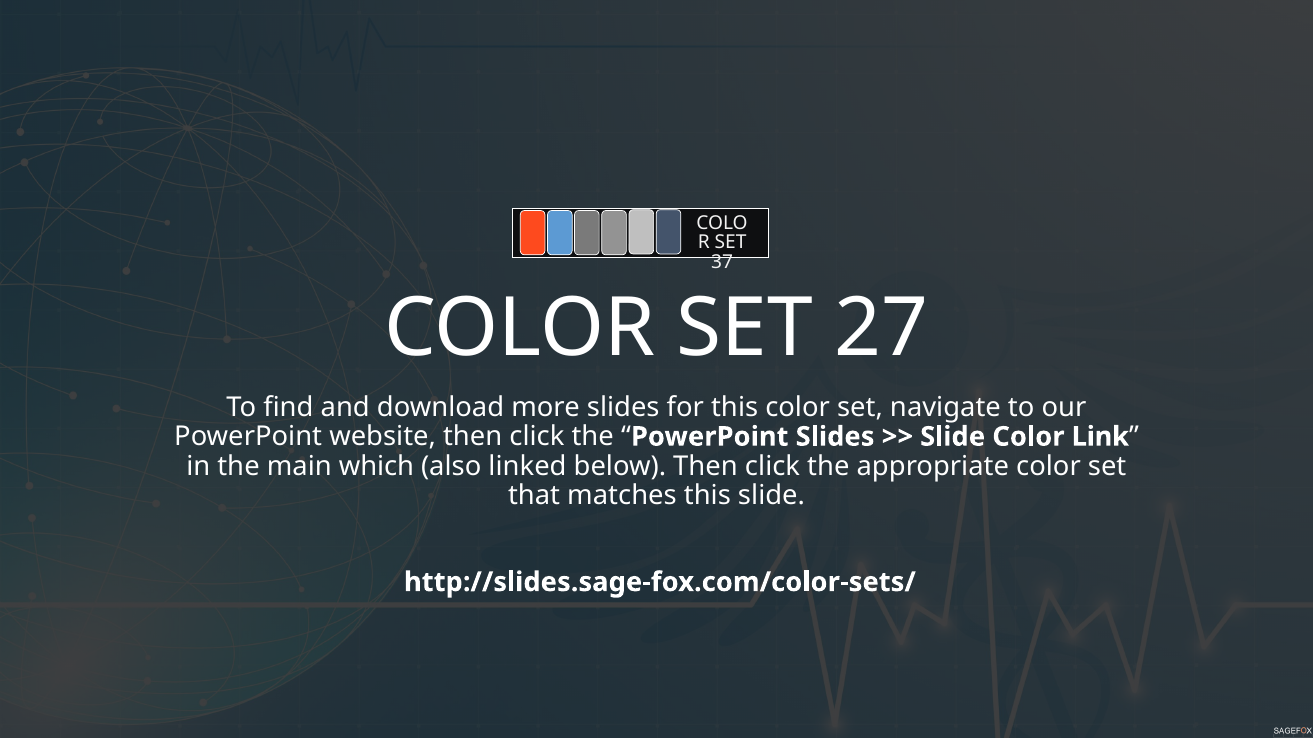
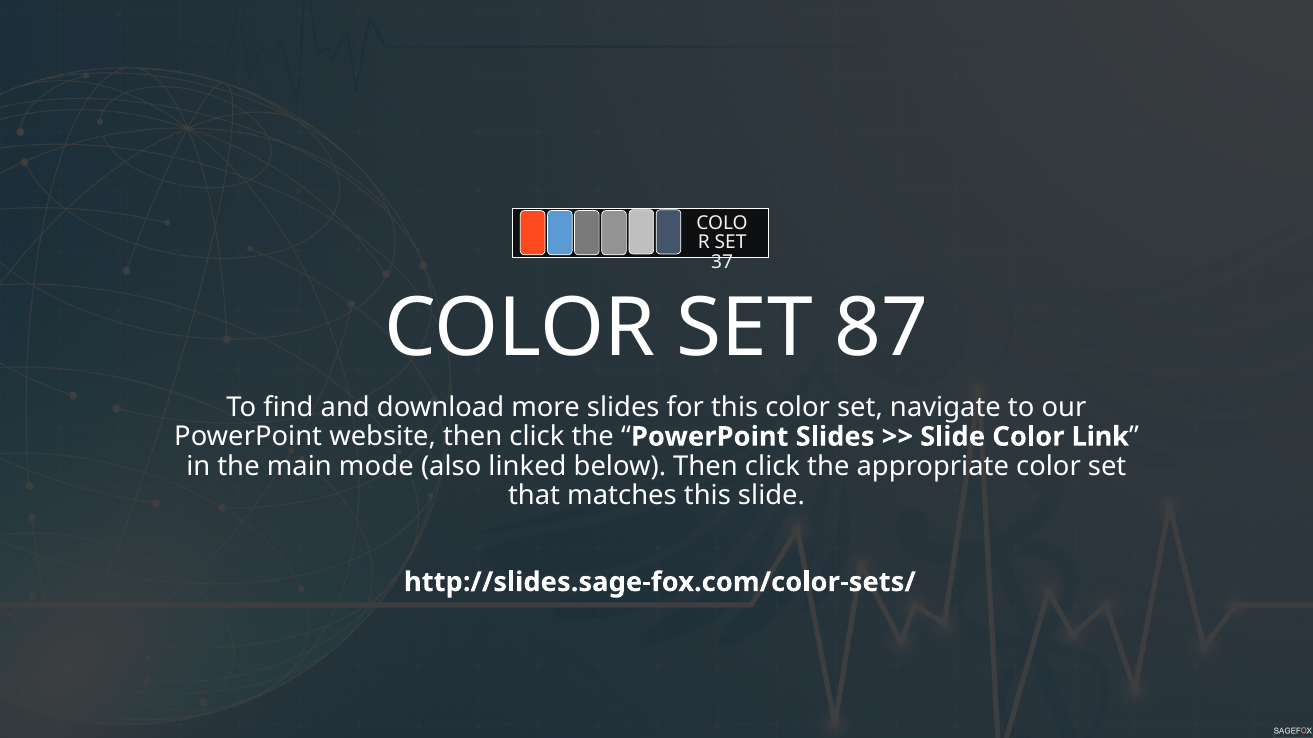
27: 27 -> 87
which: which -> mode
